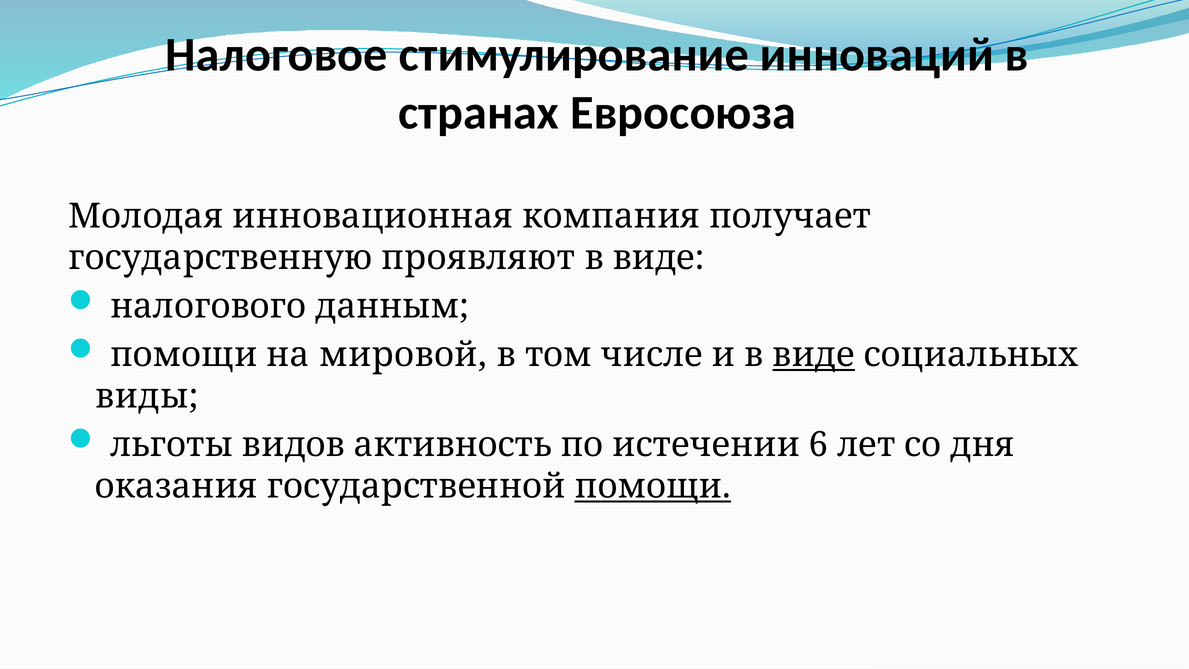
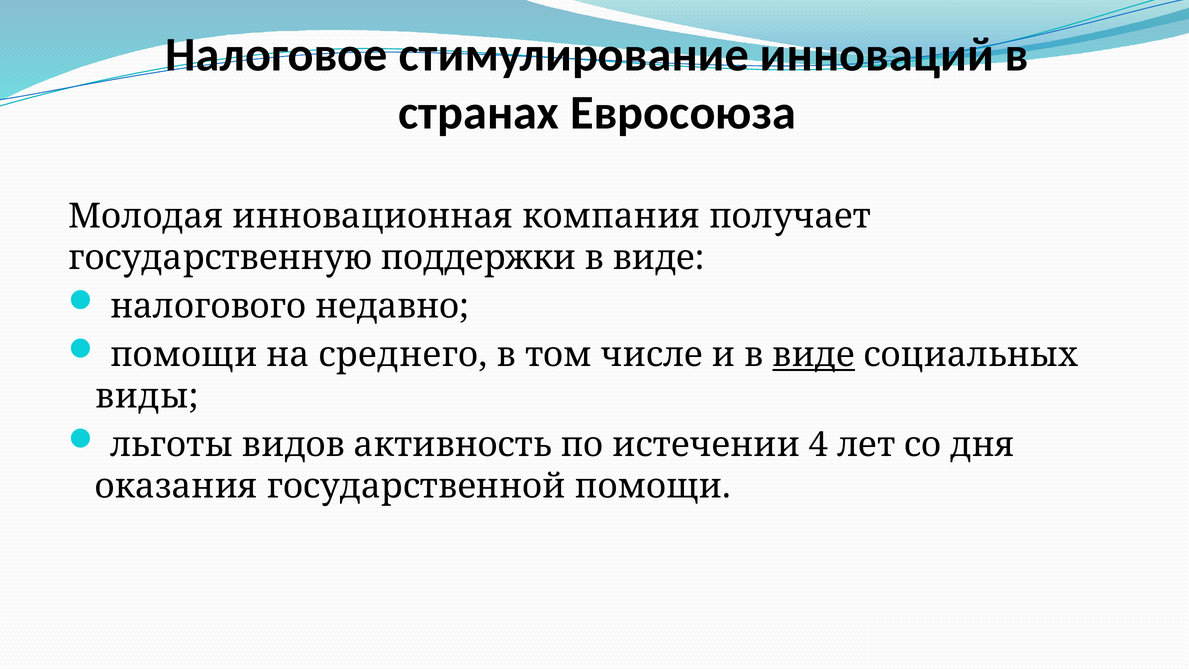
проявляют: проявляют -> поддержки
данным: данным -> недавно
мировой: мировой -> среднего
6: 6 -> 4
помощи at (653, 486) underline: present -> none
